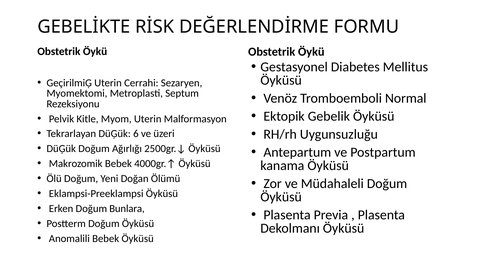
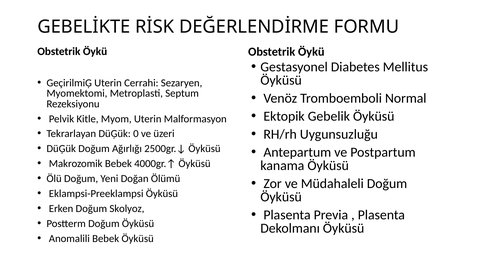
6: 6 -> 0
Bunlara: Bunlara -> Skolyoz
